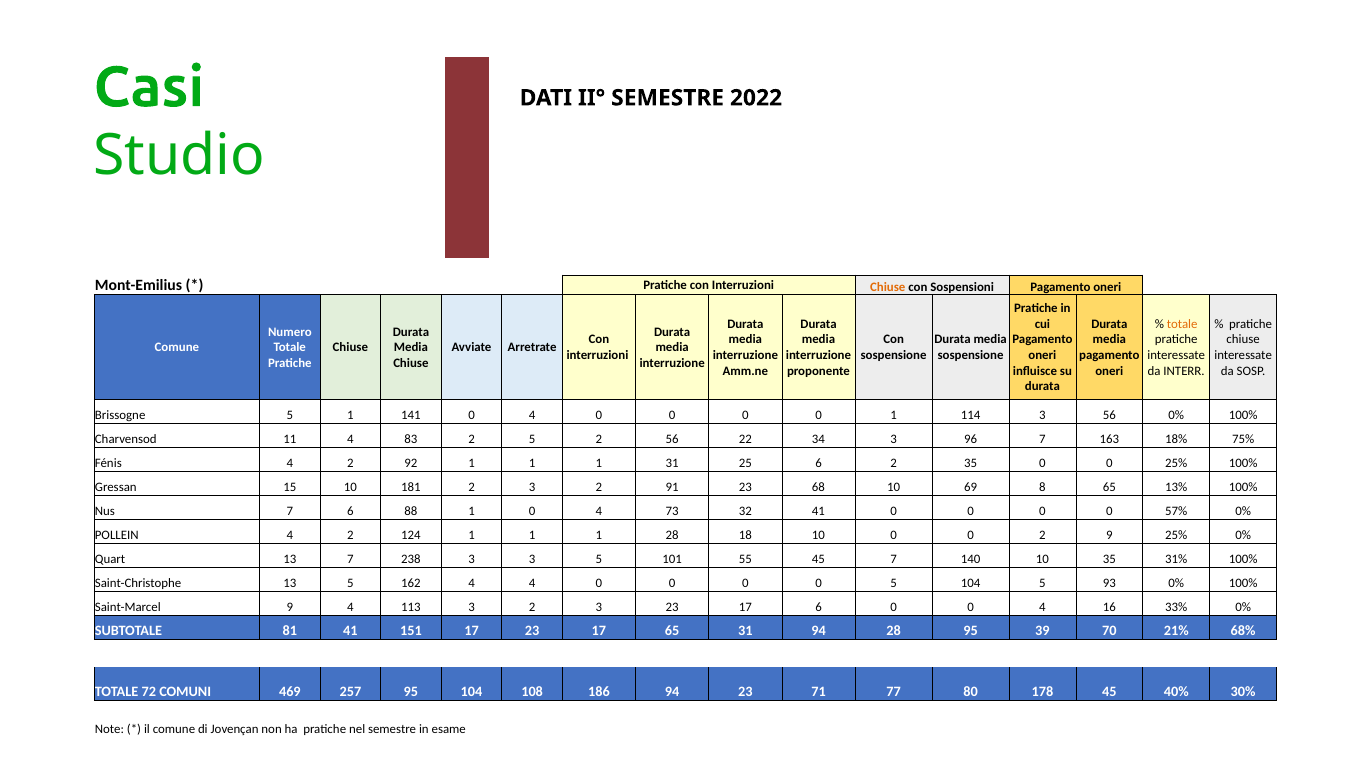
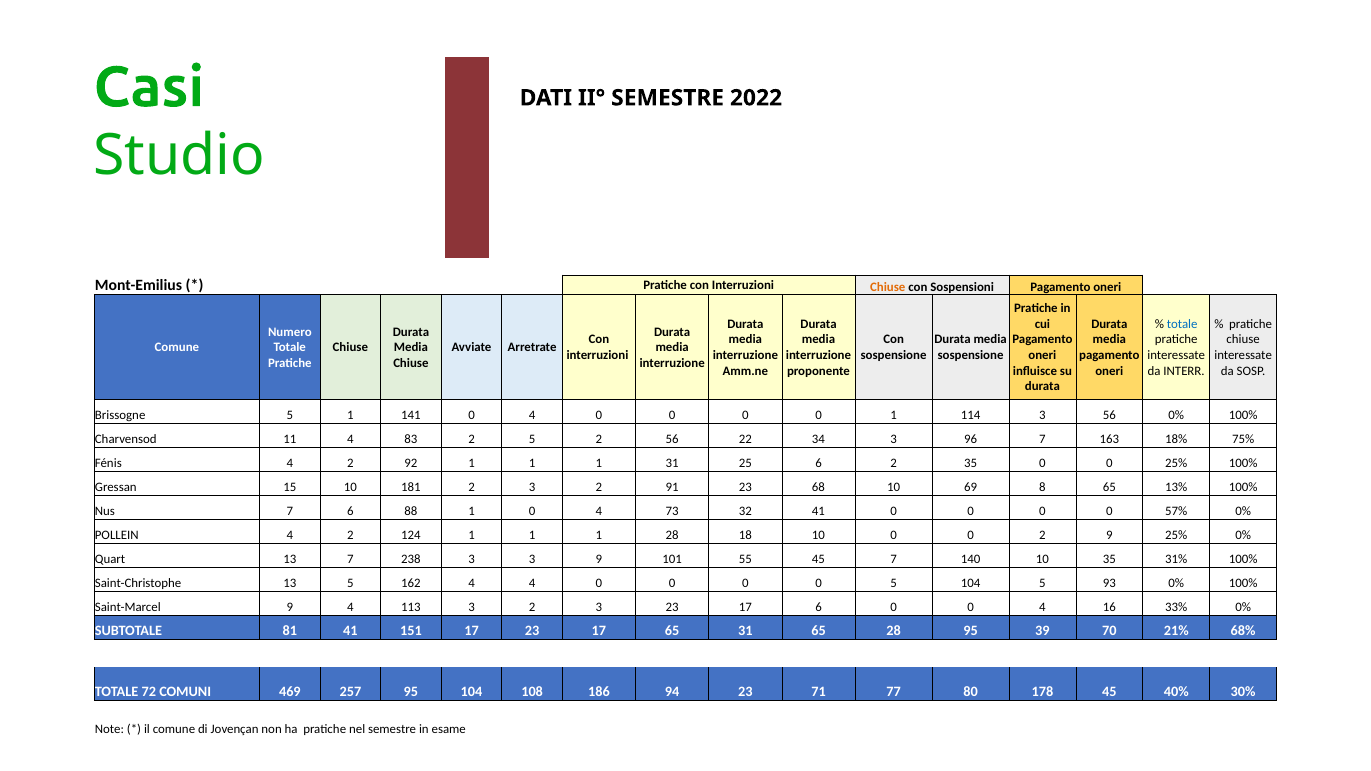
totale at (1182, 324) colour: orange -> blue
3 5: 5 -> 9
31 94: 94 -> 65
